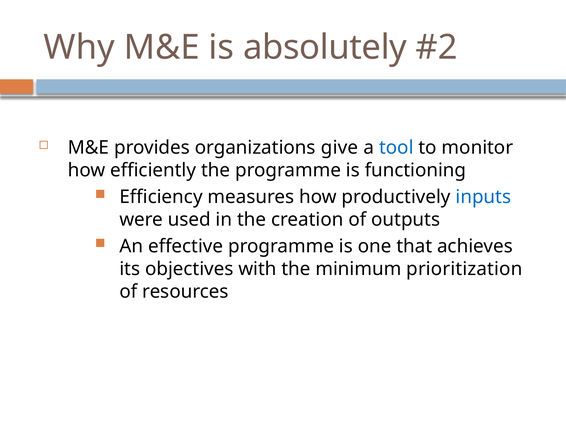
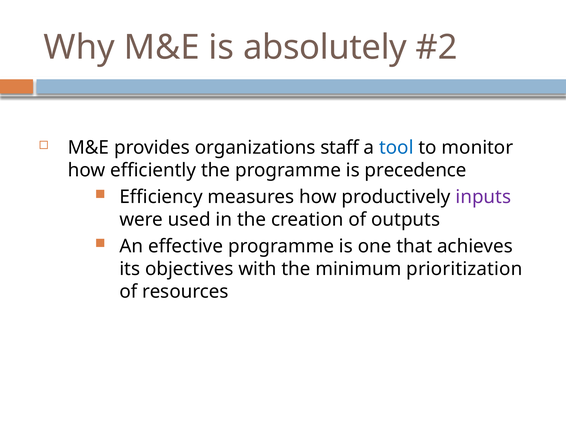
give: give -> staff
functioning: functioning -> precedence
inputs colour: blue -> purple
